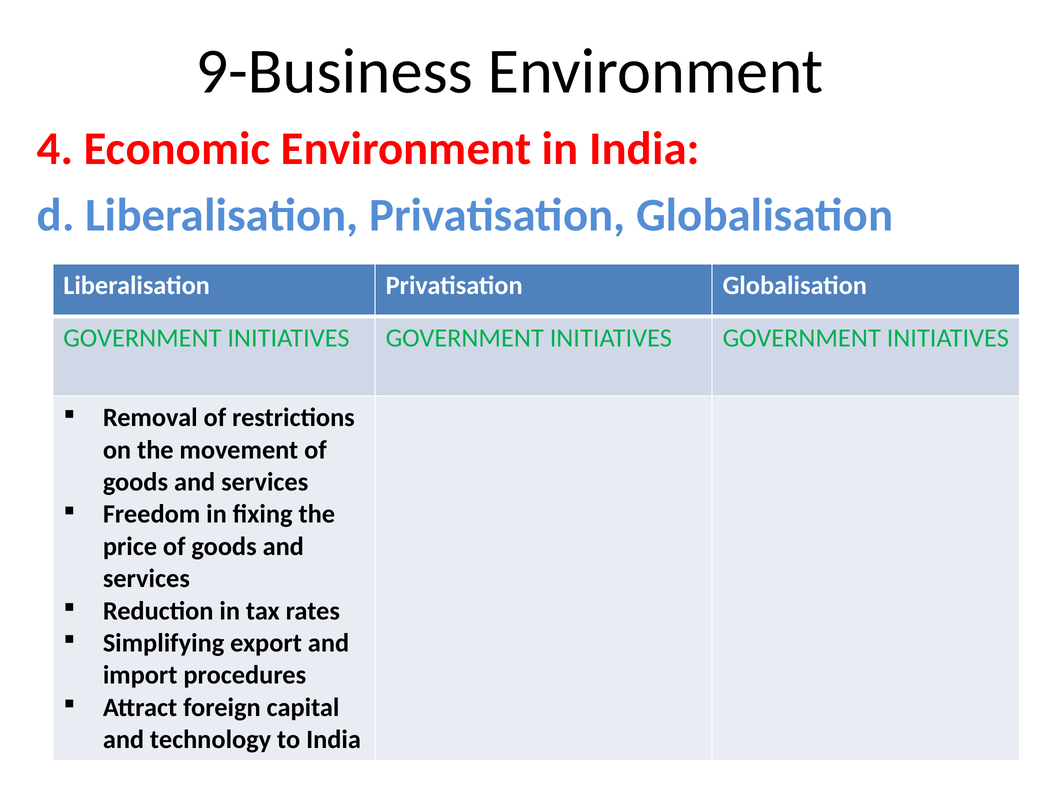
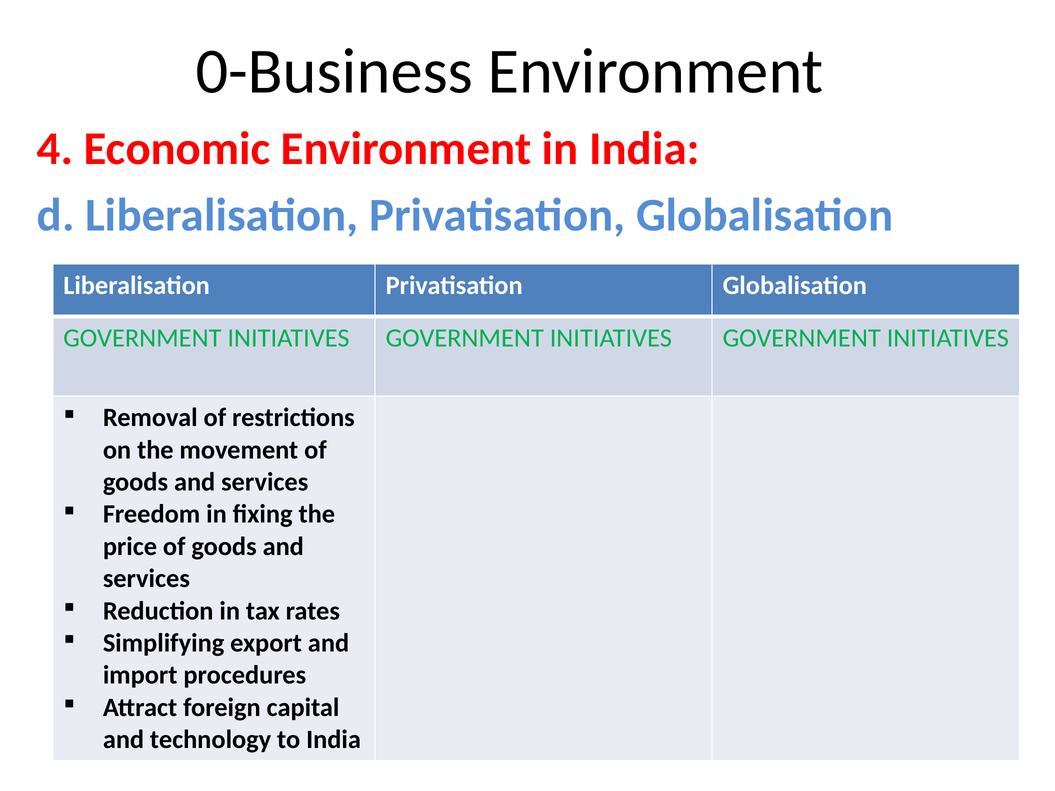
9-Business: 9-Business -> 0-Business
